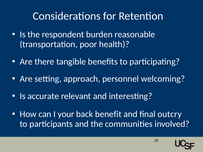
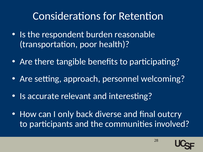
your: your -> only
benefit: benefit -> diverse
